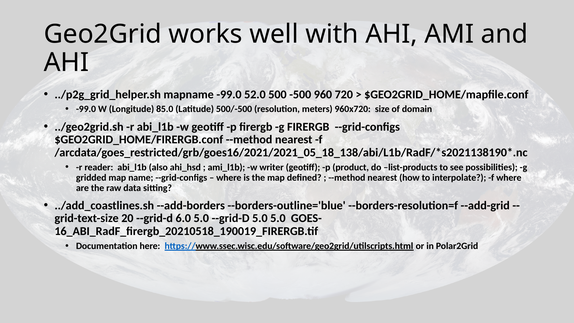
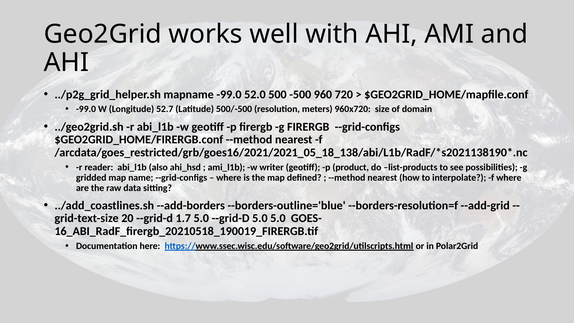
85.0: 85.0 -> 52.7
6.0: 6.0 -> 1.7
